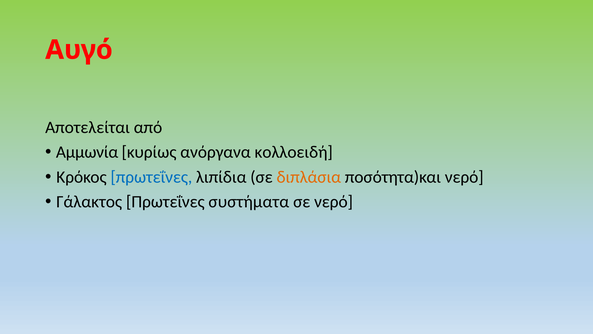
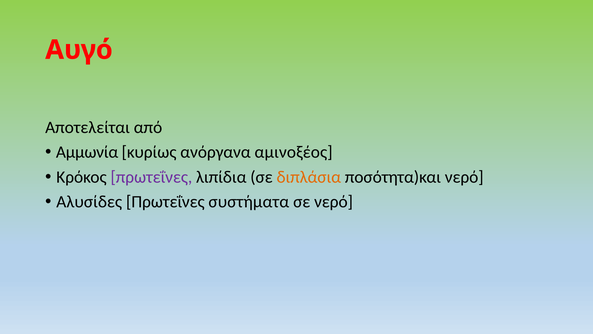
κολλοειδή: κολλοειδή -> αμινοξέος
πρωτεΐνες at (151, 177) colour: blue -> purple
Γάλακτος: Γάλακτος -> Αλυσίδες
